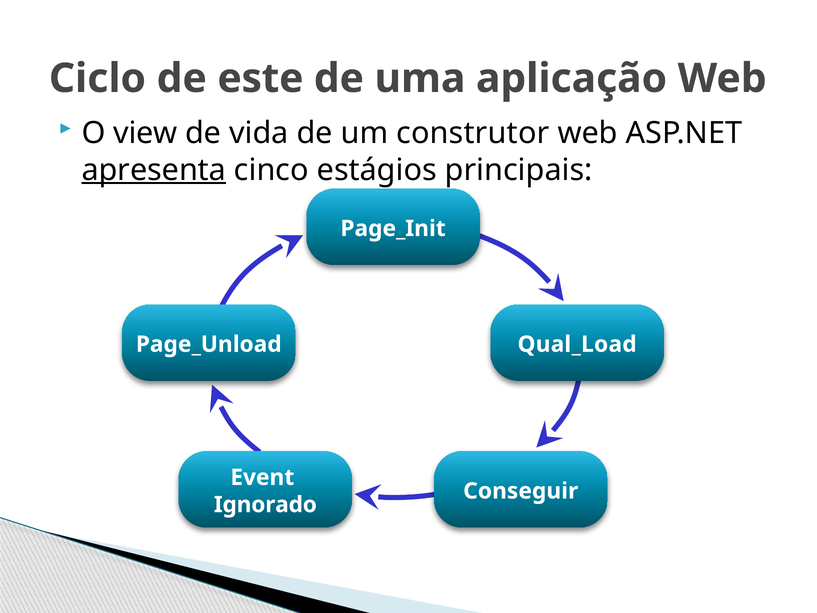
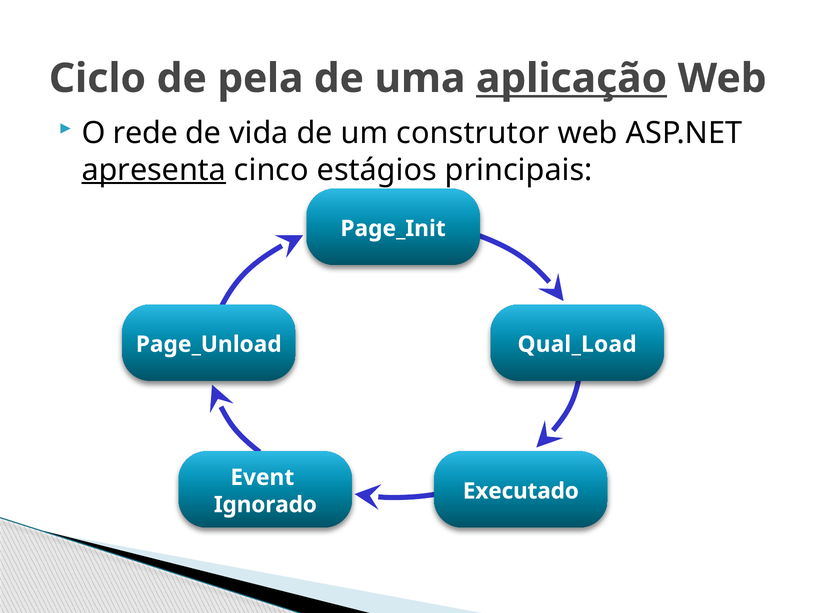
este: este -> pela
aplicação underline: none -> present
view: view -> rede
Conseguir: Conseguir -> Executado
